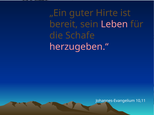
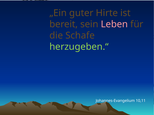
herzugeben.“ colour: pink -> light green
